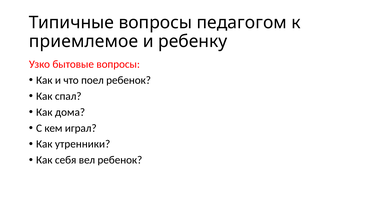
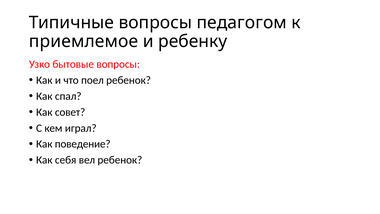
дома: дома -> совет
утренники: утренники -> поведение
